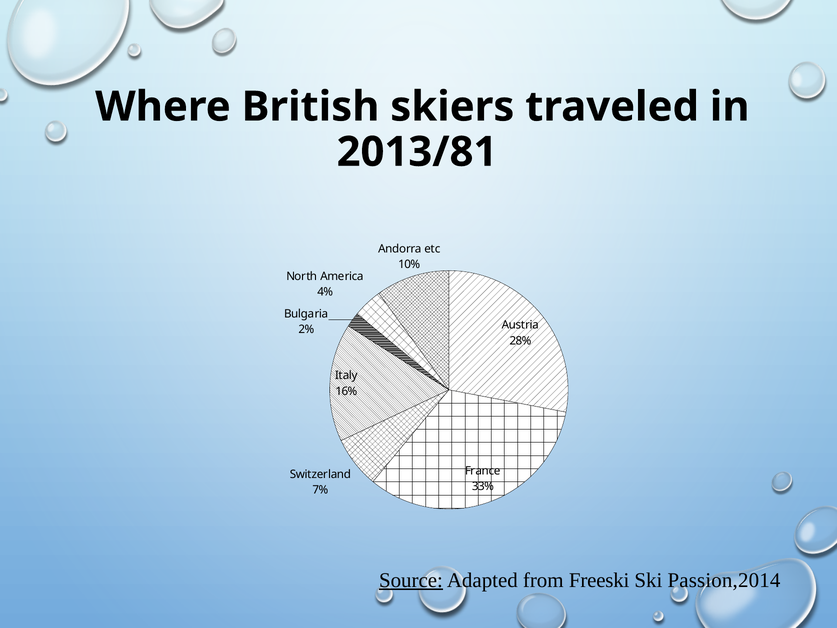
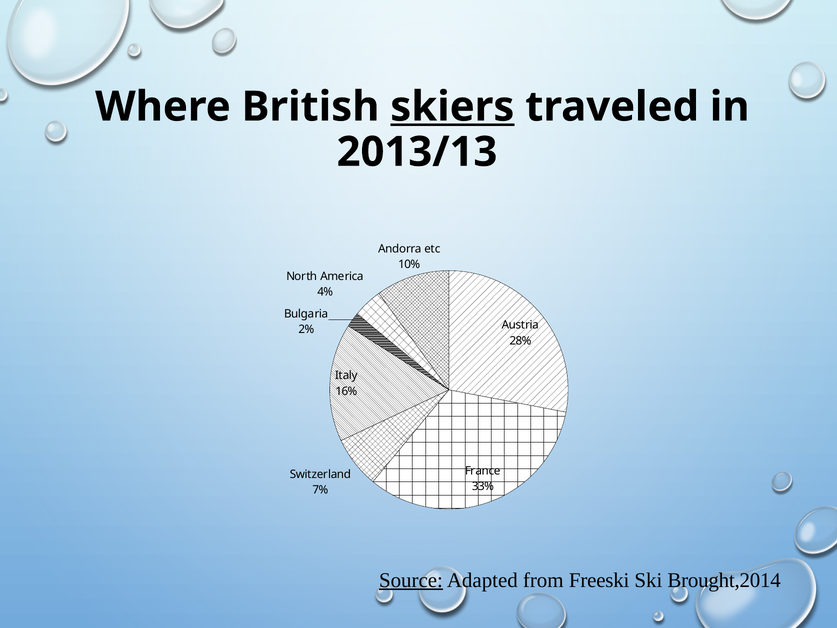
skiers underline: none -> present
2013/81: 2013/81 -> 2013/13
Passion,2014: Passion,2014 -> Brought,2014
